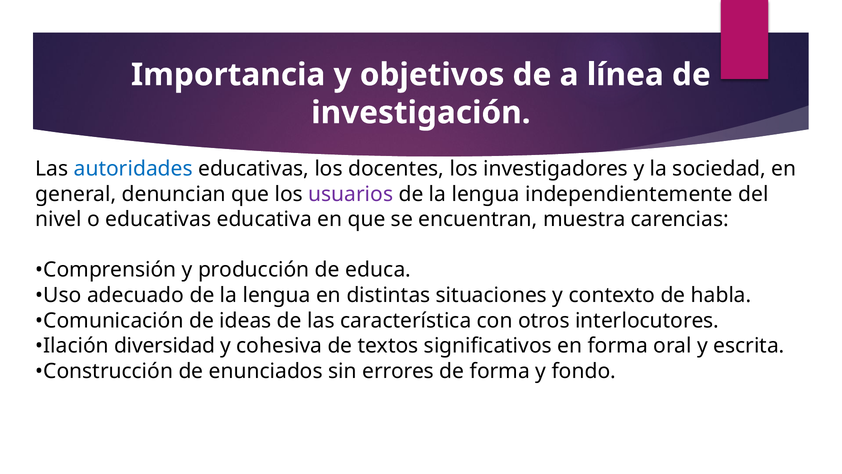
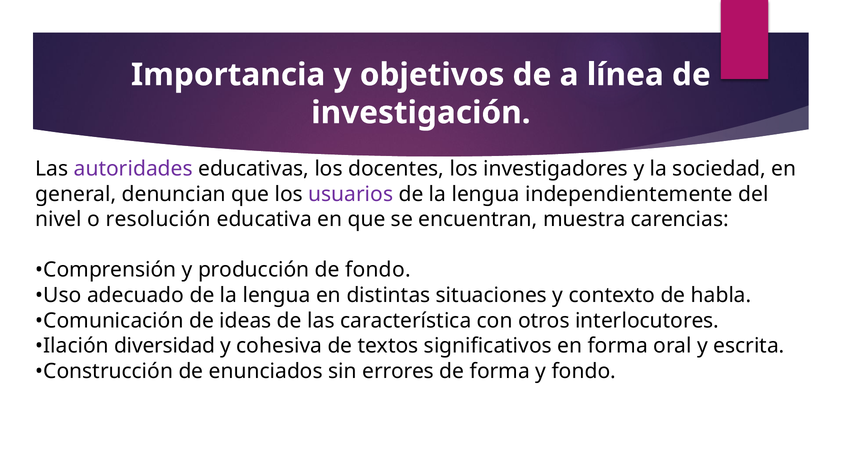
autoridades colour: blue -> purple
o educativas: educativas -> resolución
de educa: educa -> fondo
